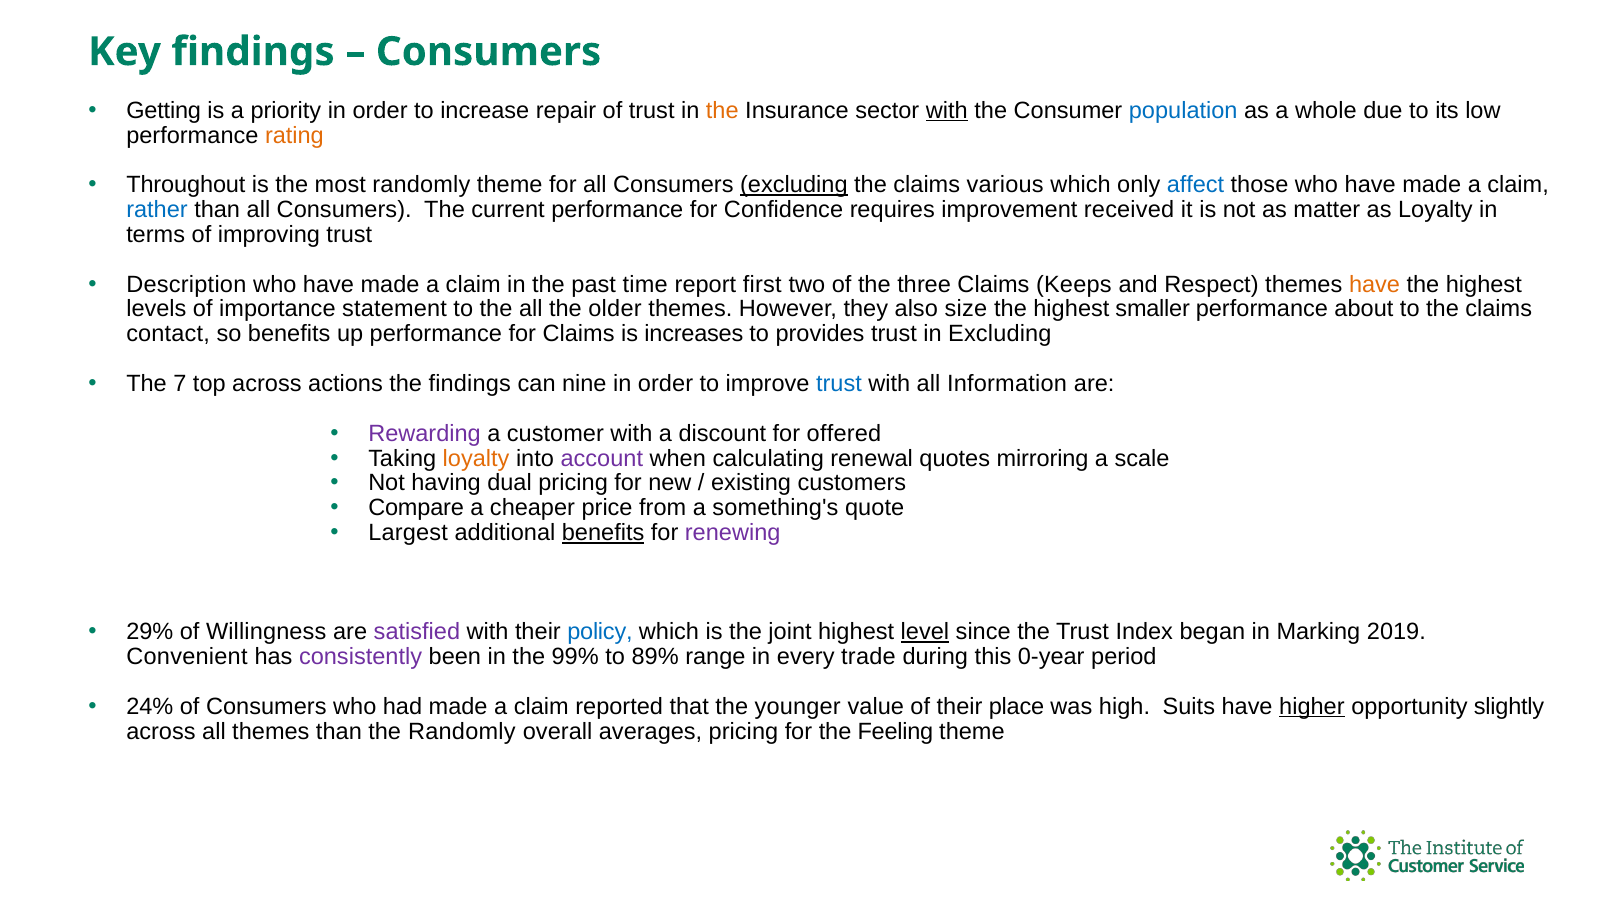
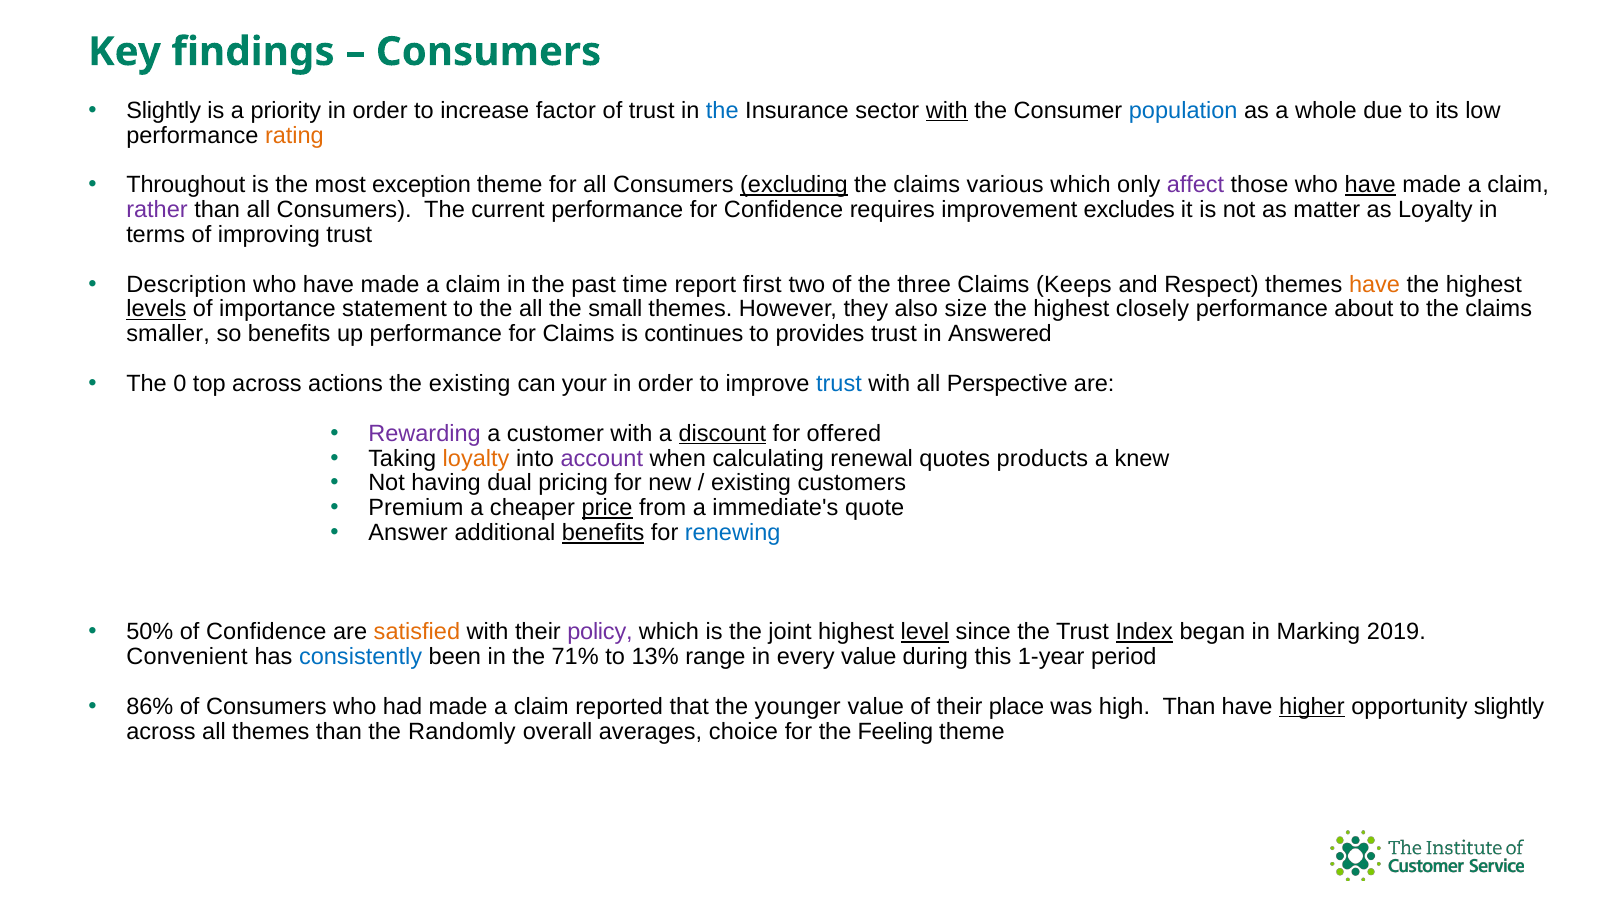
Getting at (164, 111): Getting -> Slightly
repair: repair -> factor
the at (722, 111) colour: orange -> blue
most randomly: randomly -> exception
affect colour: blue -> purple
have at (1370, 185) underline: none -> present
rather colour: blue -> purple
received: received -> excludes
levels underline: none -> present
older: older -> small
smaller: smaller -> closely
contact: contact -> smaller
increases: increases -> continues
in Excluding: Excluding -> Answered
7: 7 -> 0
the findings: findings -> existing
nine: nine -> your
Information: Information -> Perspective
discount underline: none -> present
mirroring: mirroring -> products
scale: scale -> knew
Compare: Compare -> Premium
price underline: none -> present
something's: something's -> immediate's
Largest: Largest -> Answer
renewing colour: purple -> blue
29%: 29% -> 50%
of Willingness: Willingness -> Confidence
satisfied colour: purple -> orange
policy colour: blue -> purple
Index underline: none -> present
consistently colour: purple -> blue
99%: 99% -> 71%
89%: 89% -> 13%
every trade: trade -> value
0-year: 0-year -> 1-year
24%: 24% -> 86%
high Suits: Suits -> Than
averages pricing: pricing -> choice
